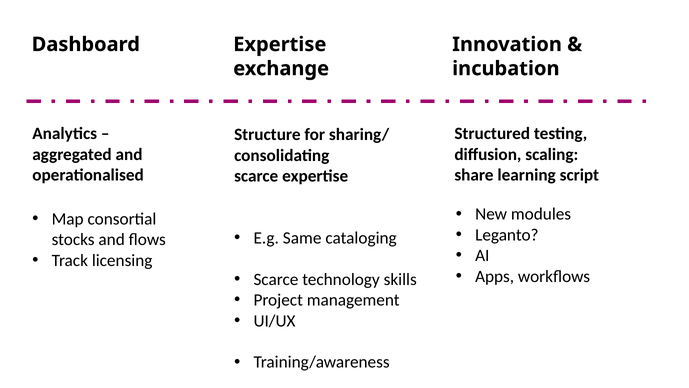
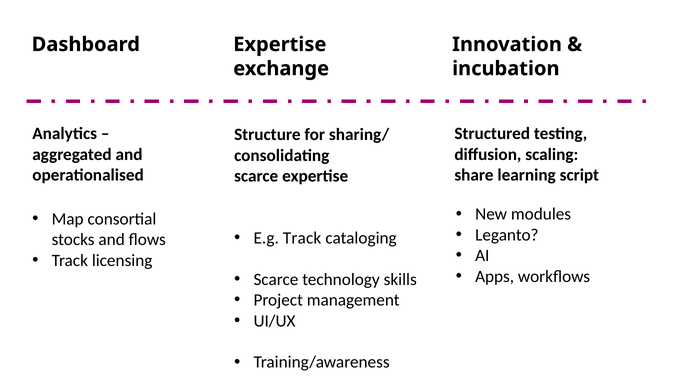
E.g Same: Same -> Track
